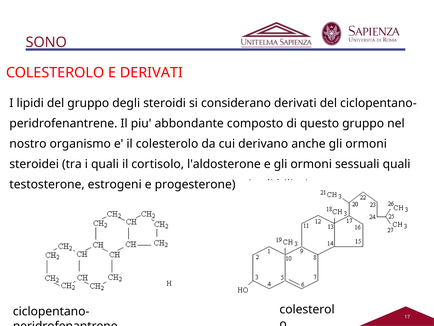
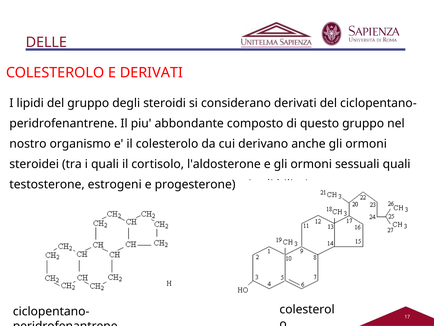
SONO: SONO -> DELLE
